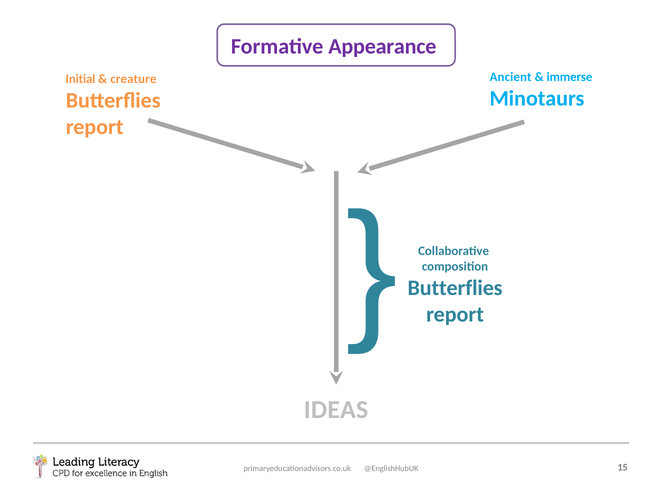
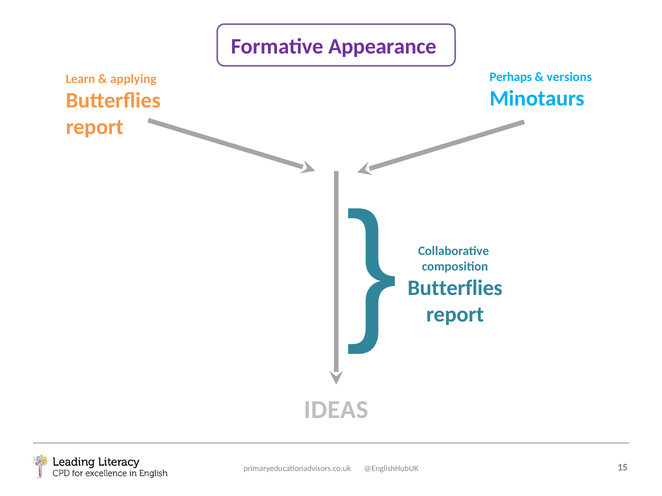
Ancient: Ancient -> Perhaps
immerse: immerse -> versions
Initial: Initial -> Learn
creature: creature -> applying
